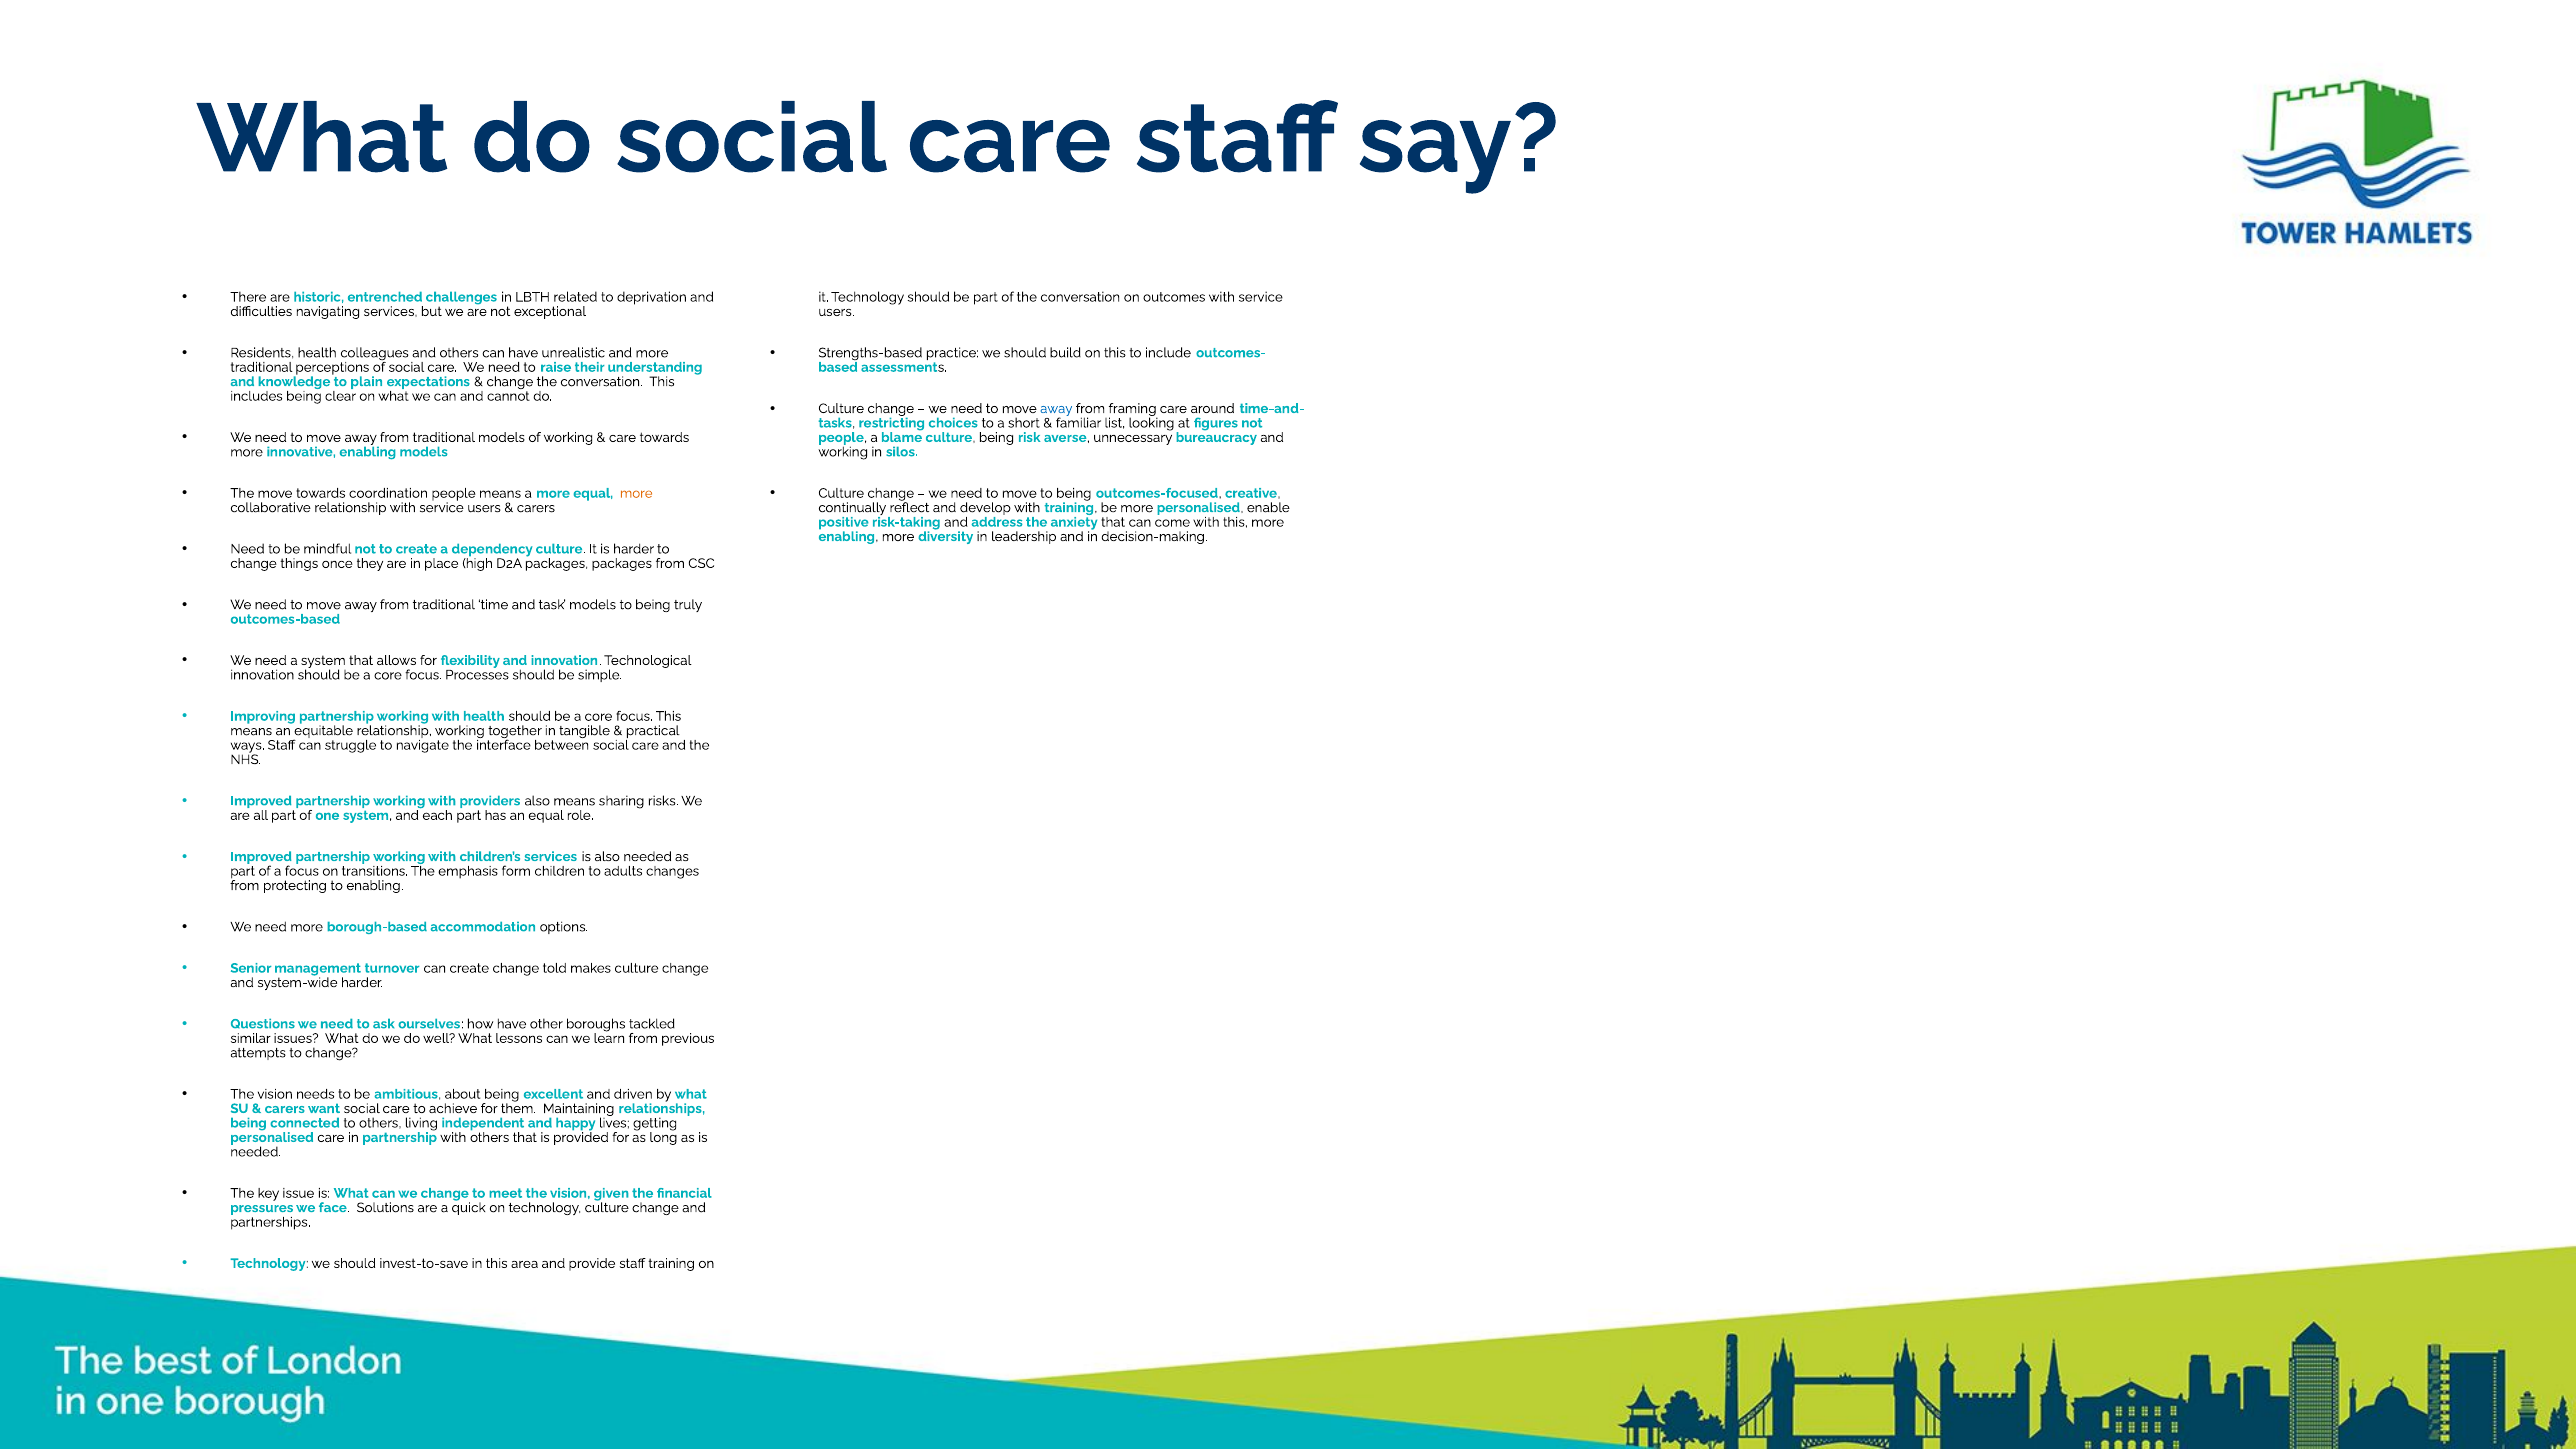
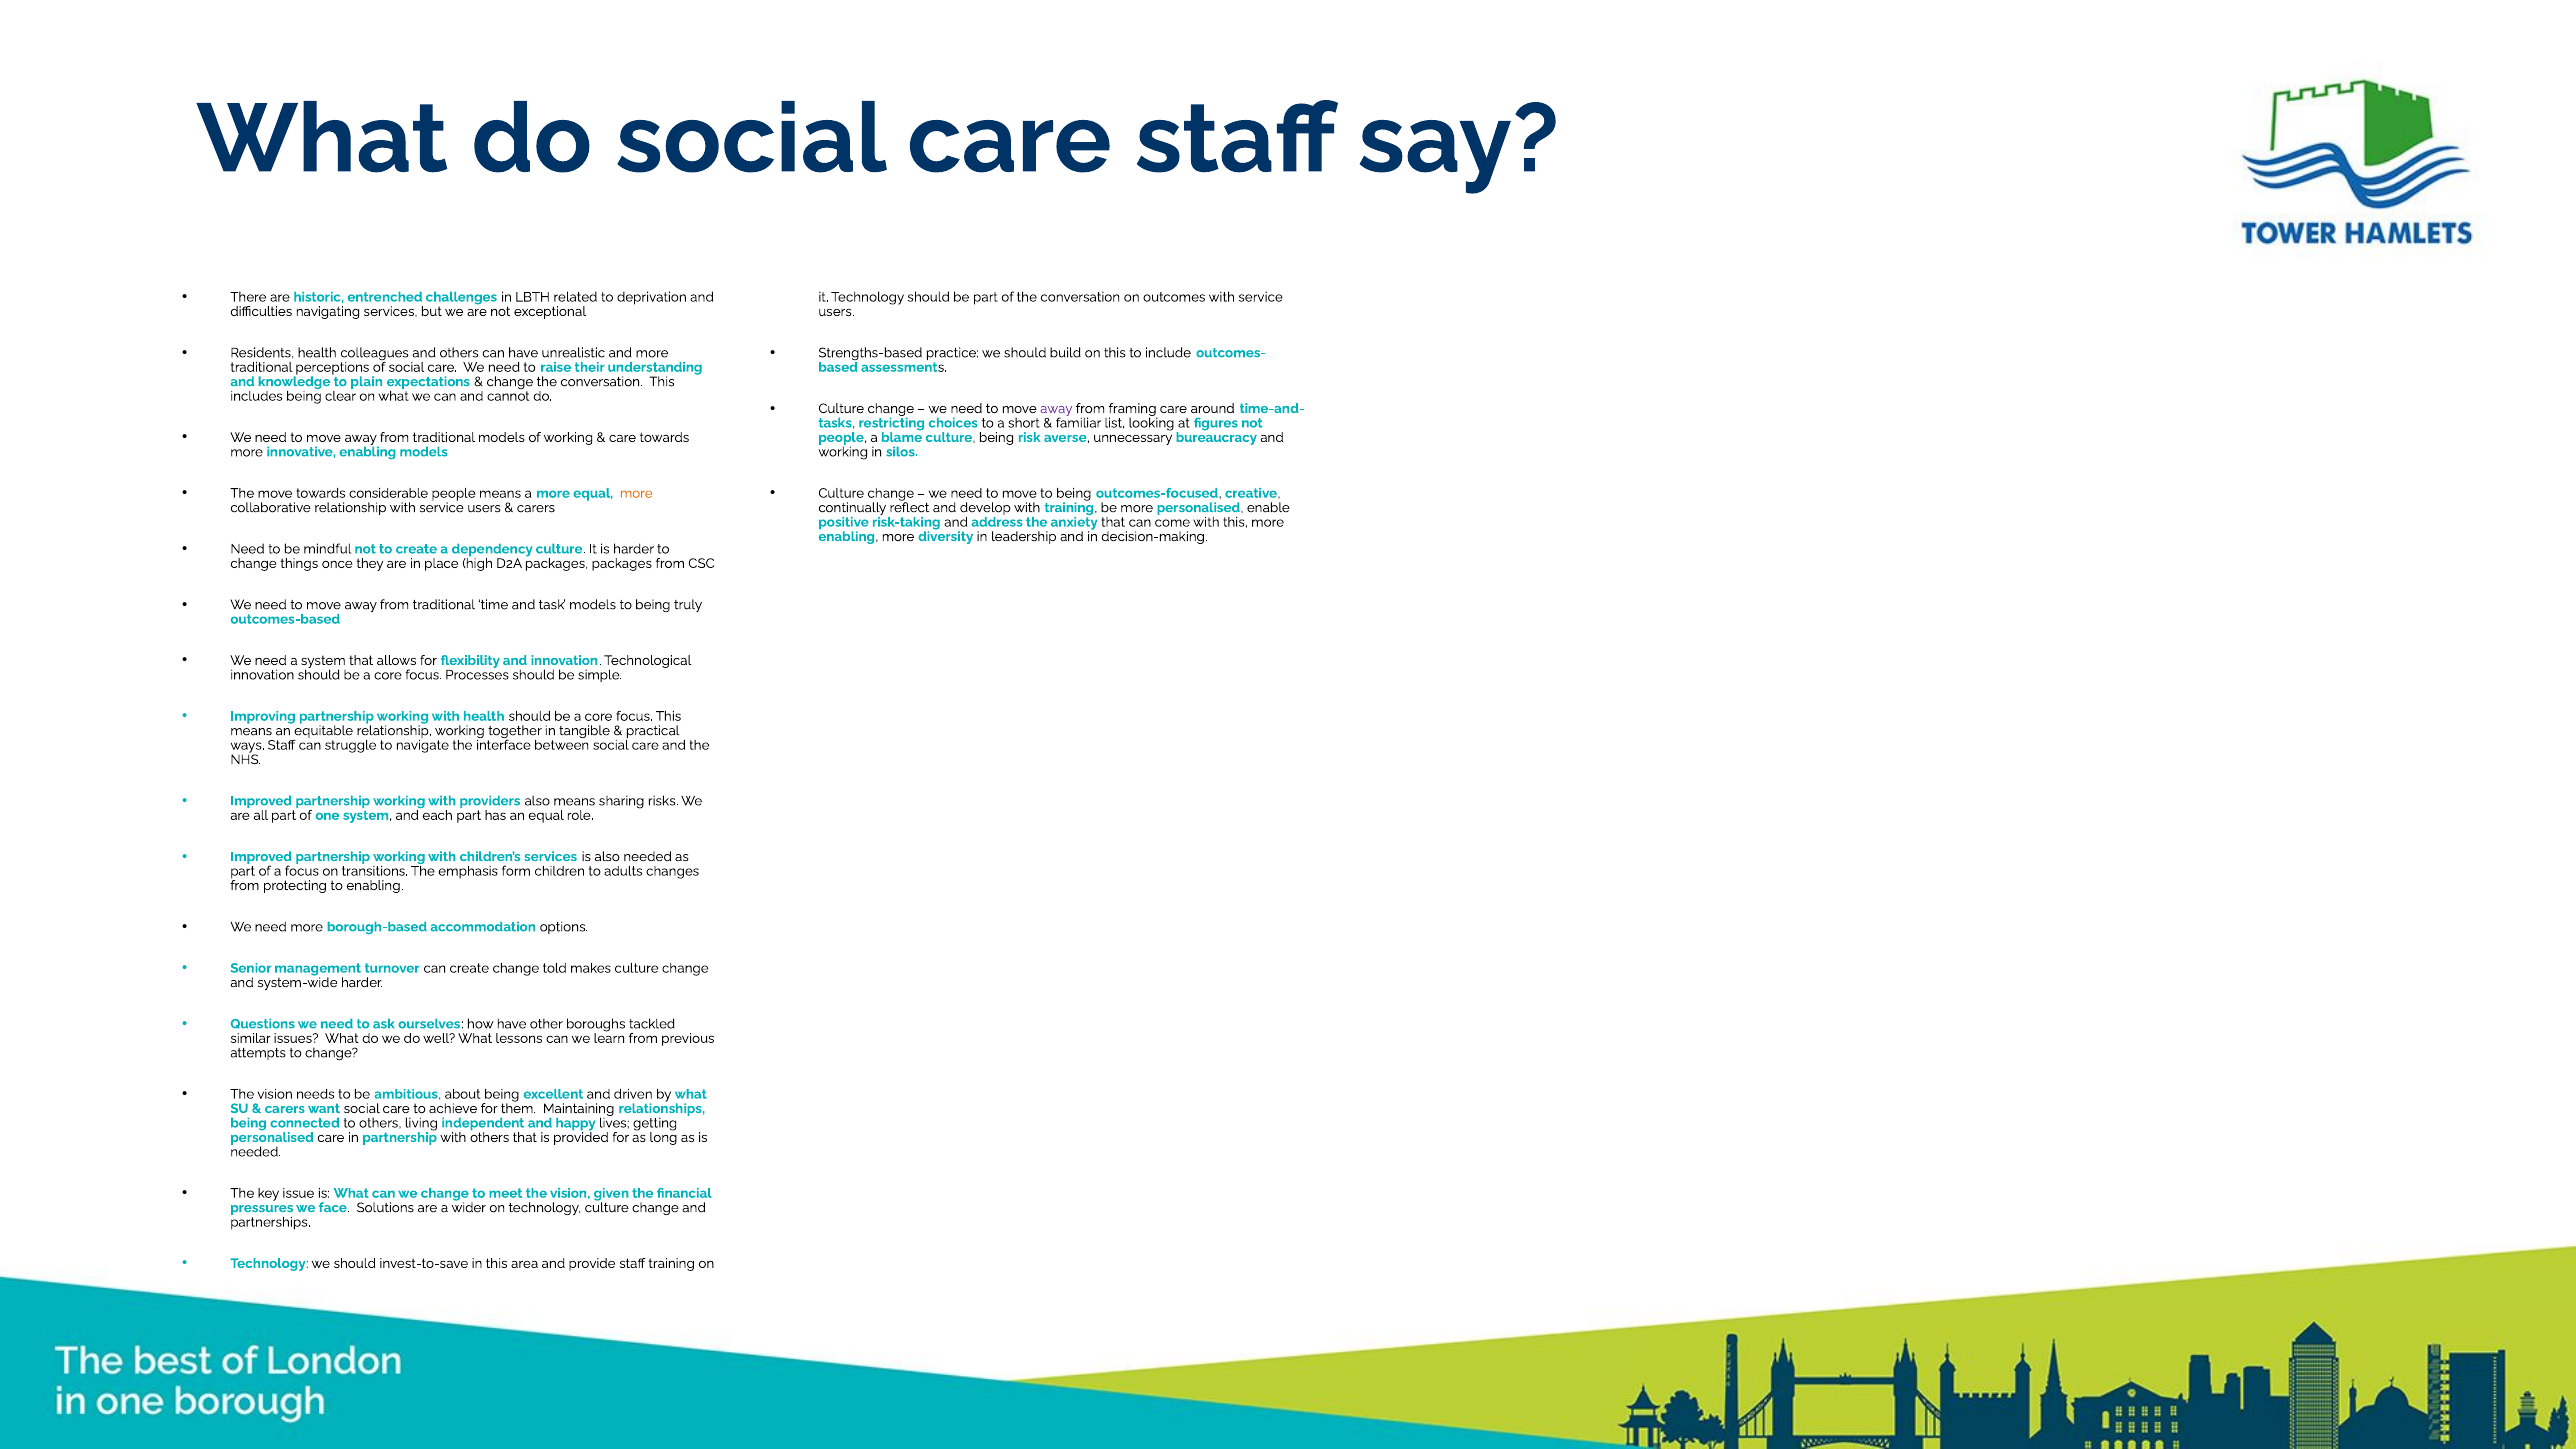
away at (1056, 409) colour: blue -> purple
coordination: coordination -> considerable
quick: quick -> wider
